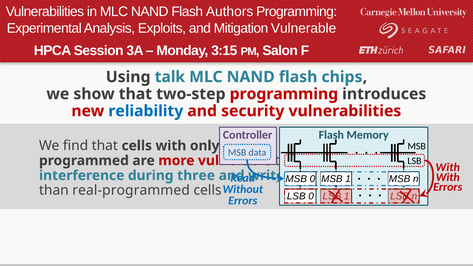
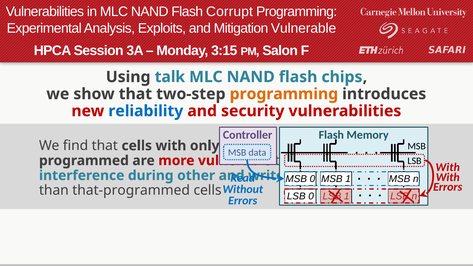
Authors: Authors -> Corrupt
programming at (284, 94) colour: red -> orange
three: three -> other
real-programmed: real-programmed -> that-programmed
